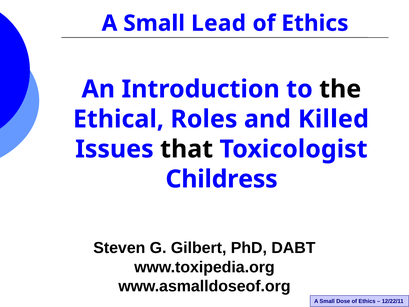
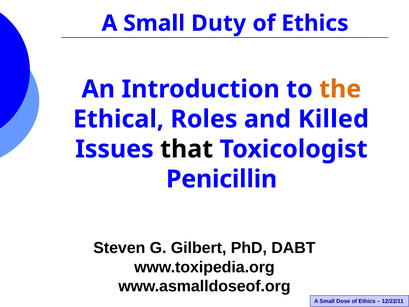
Lead: Lead -> Duty
the colour: black -> orange
Childress: Childress -> Penicillin
